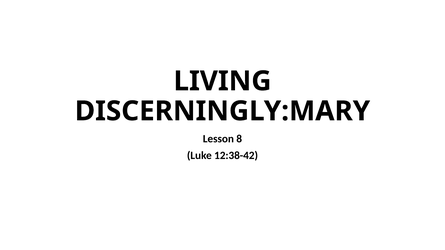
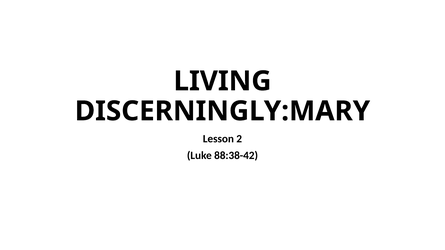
8: 8 -> 2
12:38-42: 12:38-42 -> 88:38-42
